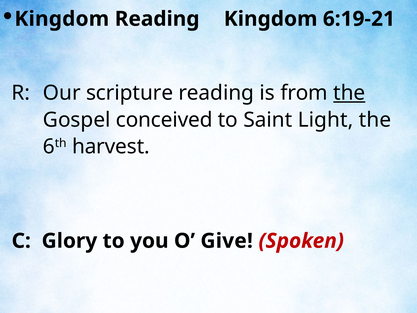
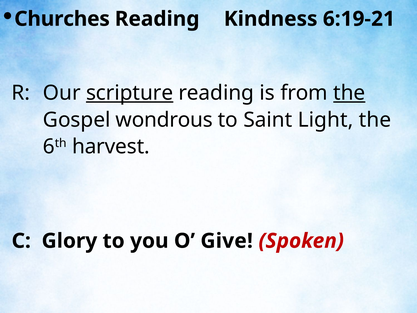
Kingdom at (62, 19): Kingdom -> Churches
Reading Kingdom: Kingdom -> Kindness
scripture underline: none -> present
conceived: conceived -> wondrous
